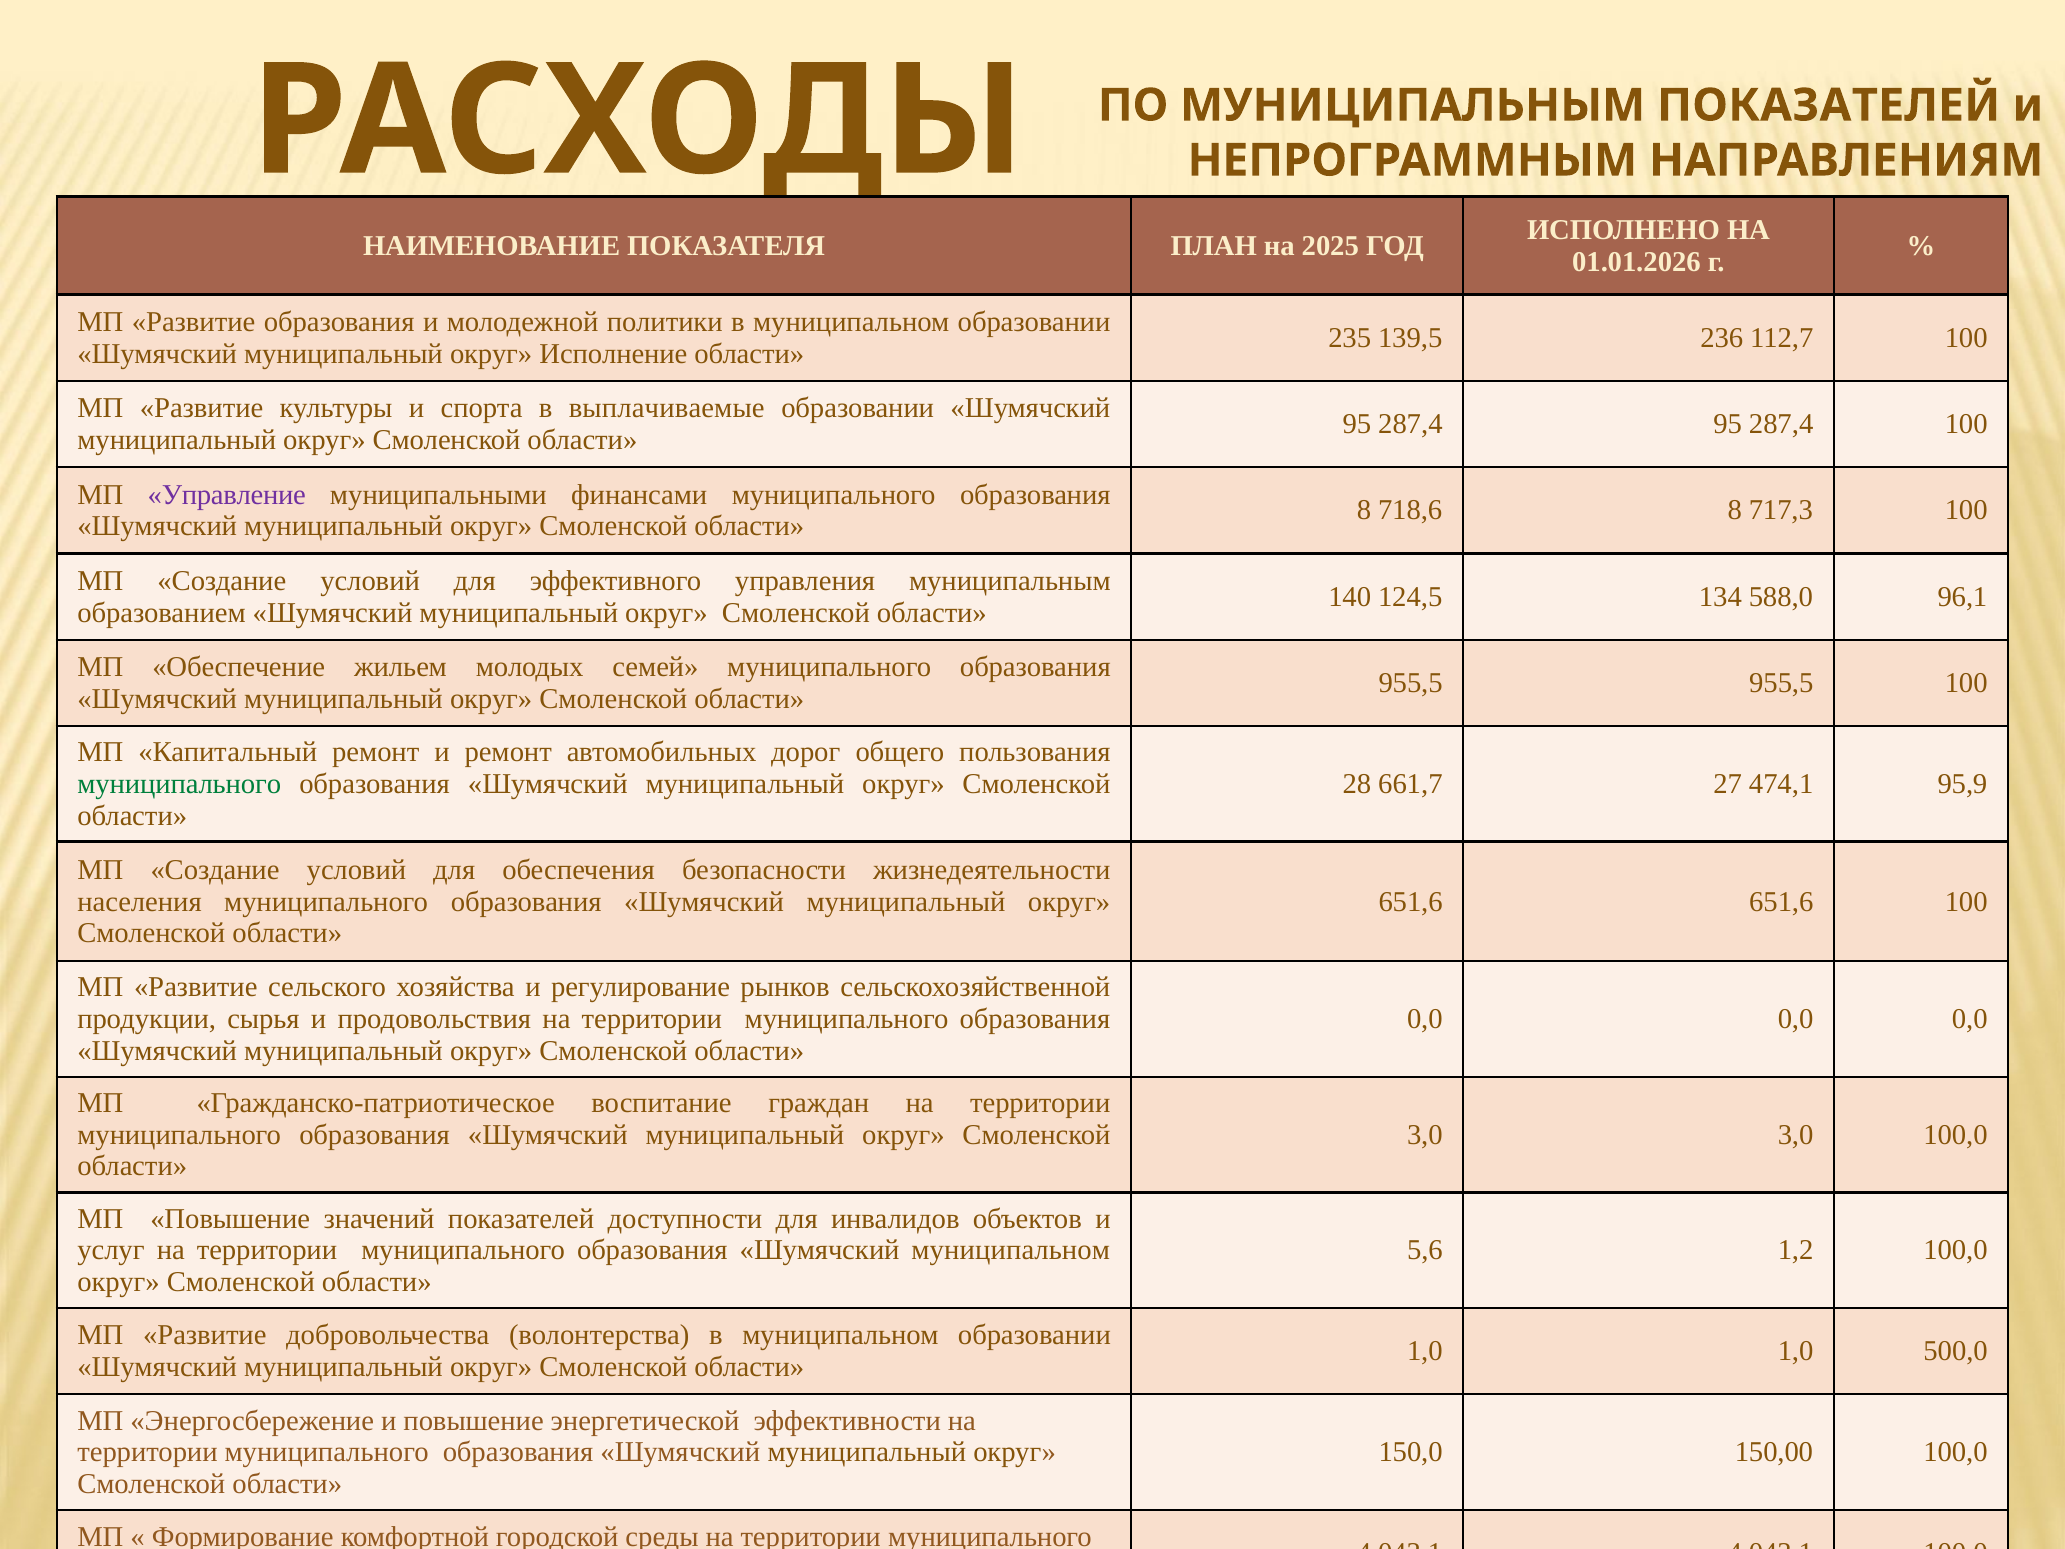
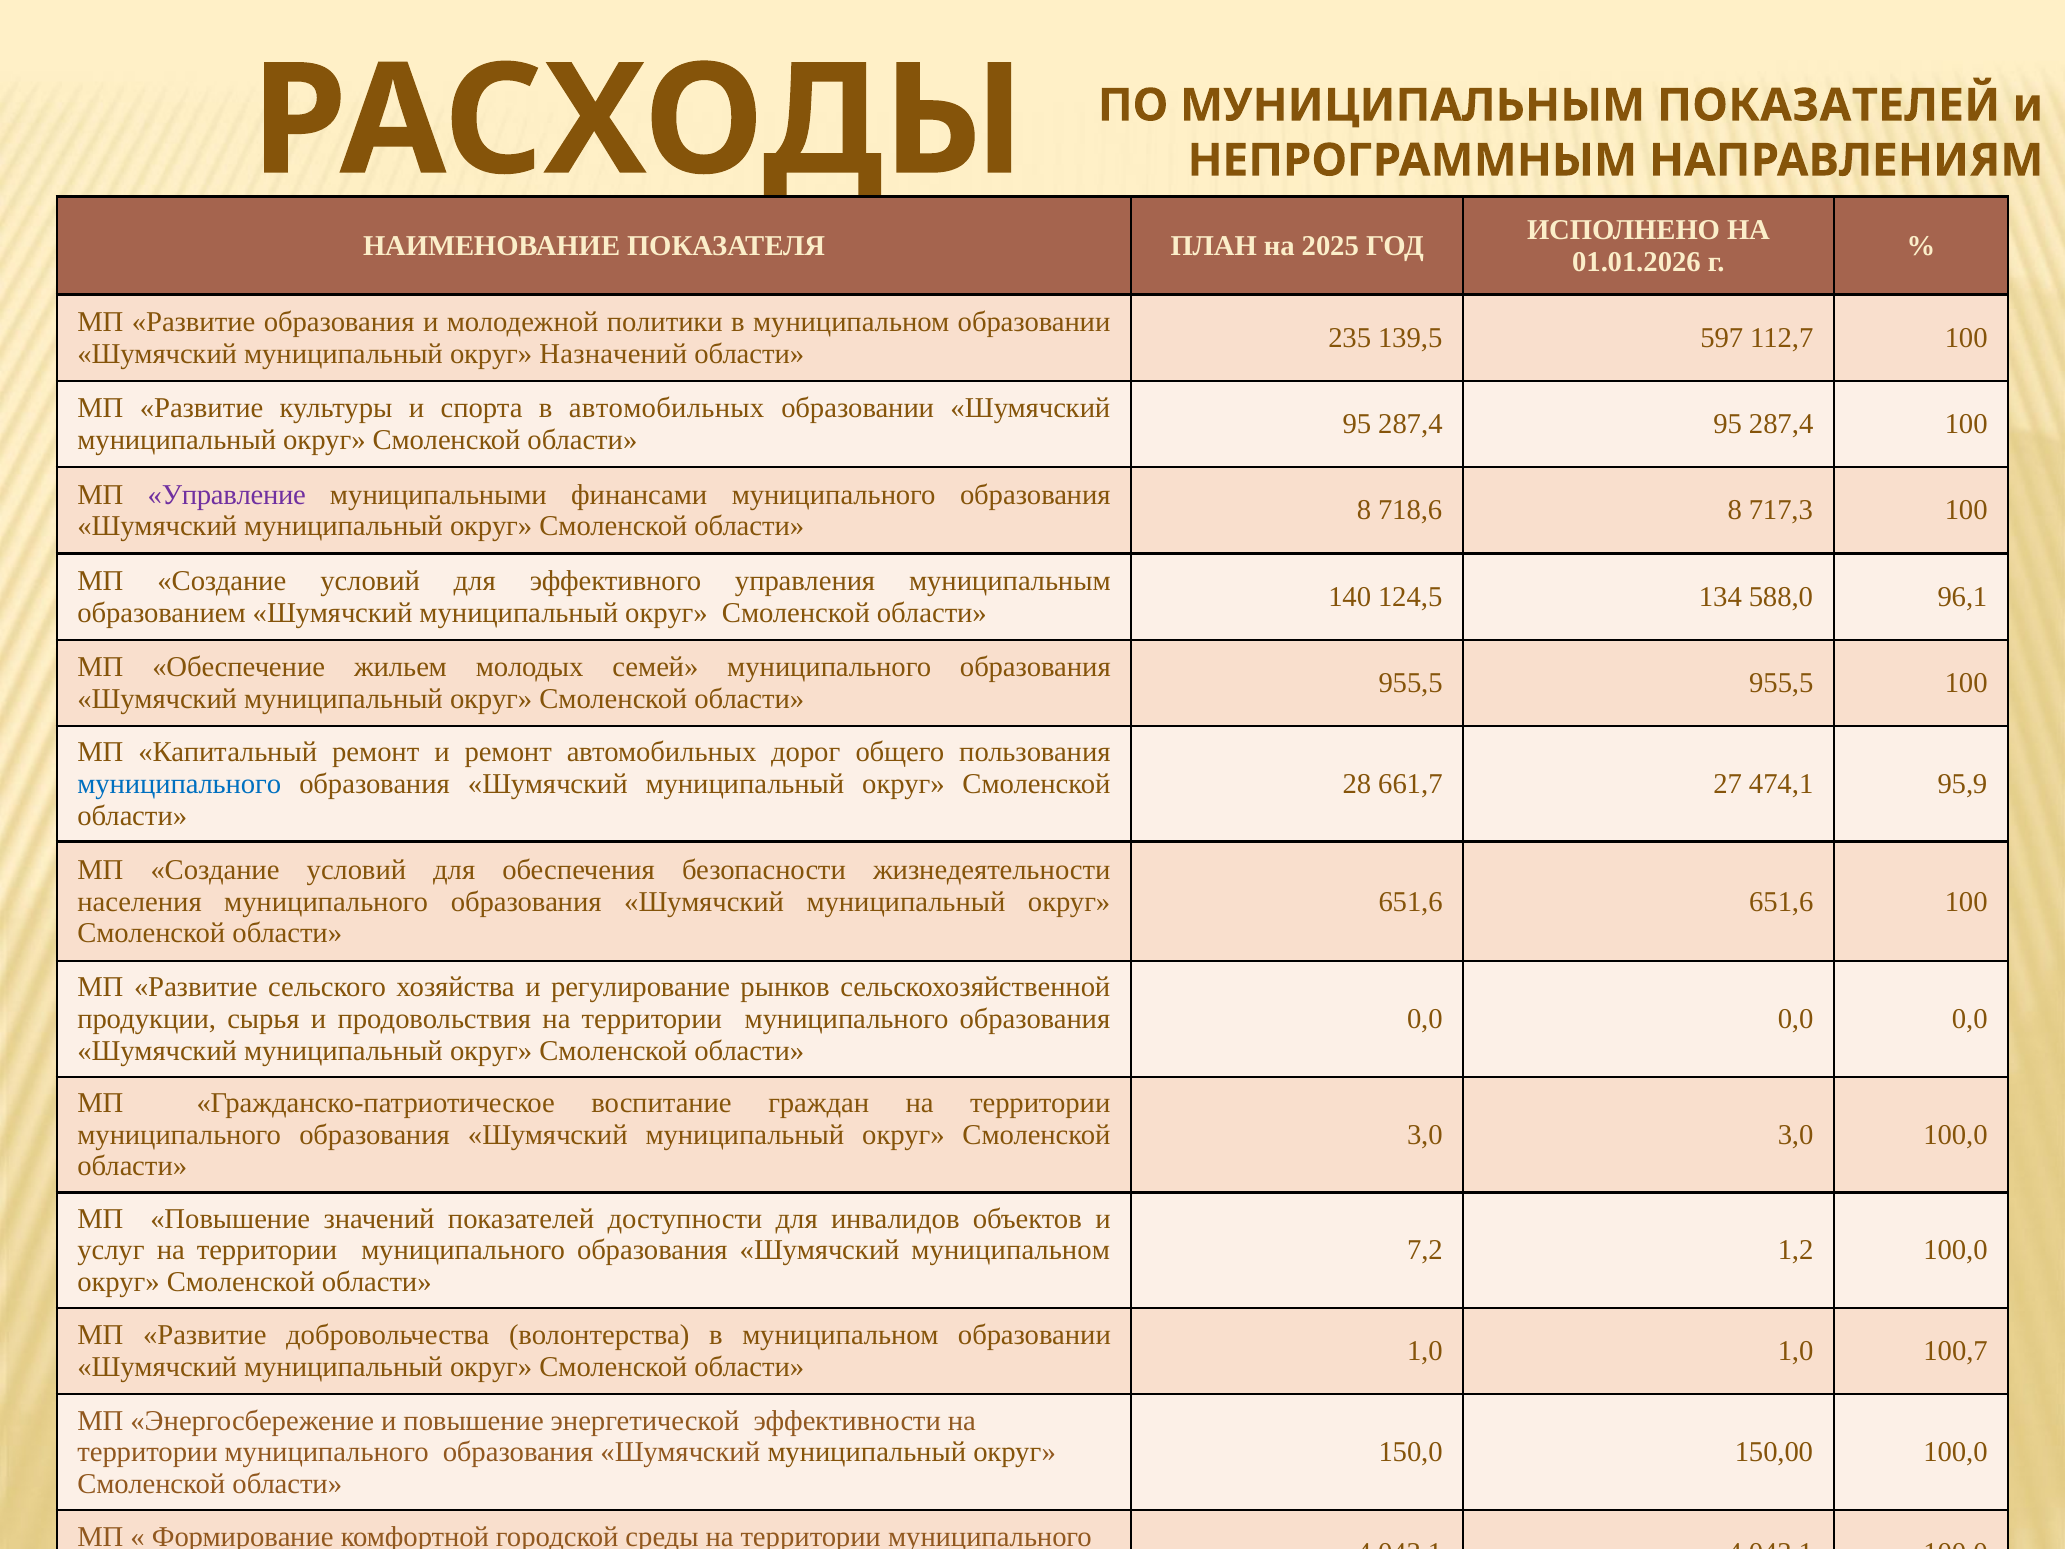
236: 236 -> 597
Исполнение: Исполнение -> Назначений
в выплачиваемые: выплачиваемые -> автомобильных
муниципального at (179, 784) colour: green -> blue
5,6: 5,6 -> 7,2
500,0: 500,0 -> 100,7
